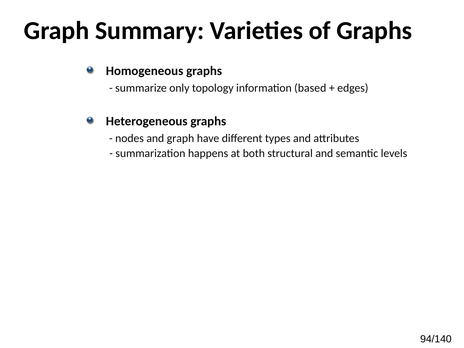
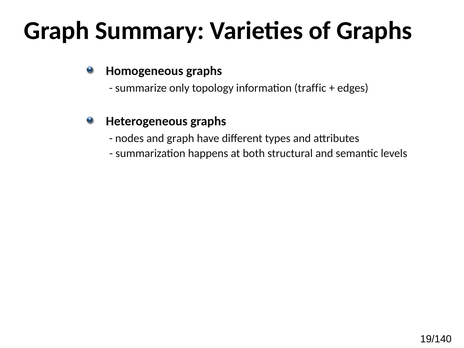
based: based -> traffic
94/140: 94/140 -> 19/140
